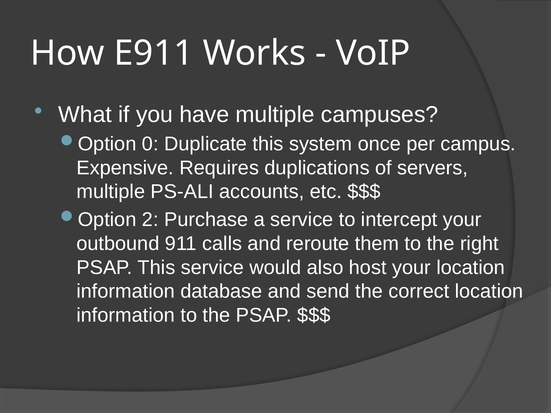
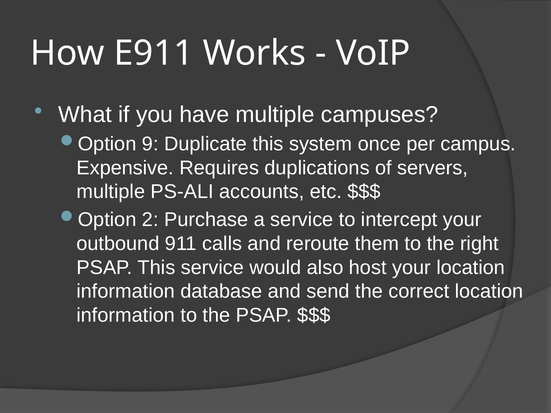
0: 0 -> 9
